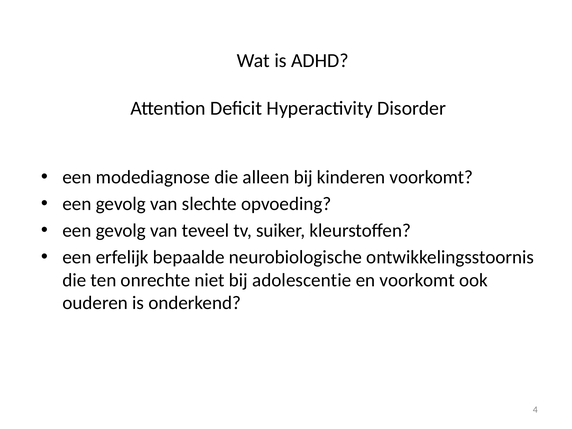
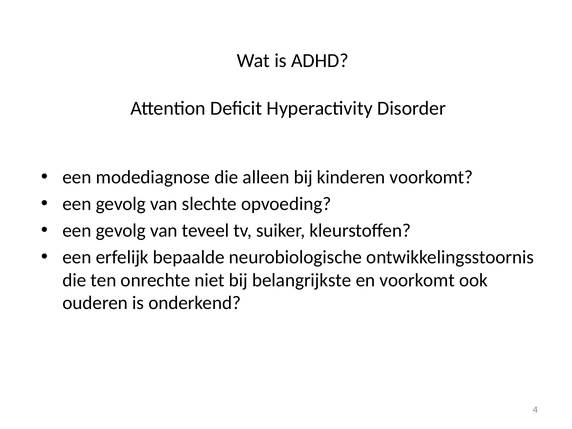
adolescentie: adolescentie -> belangrijkste
